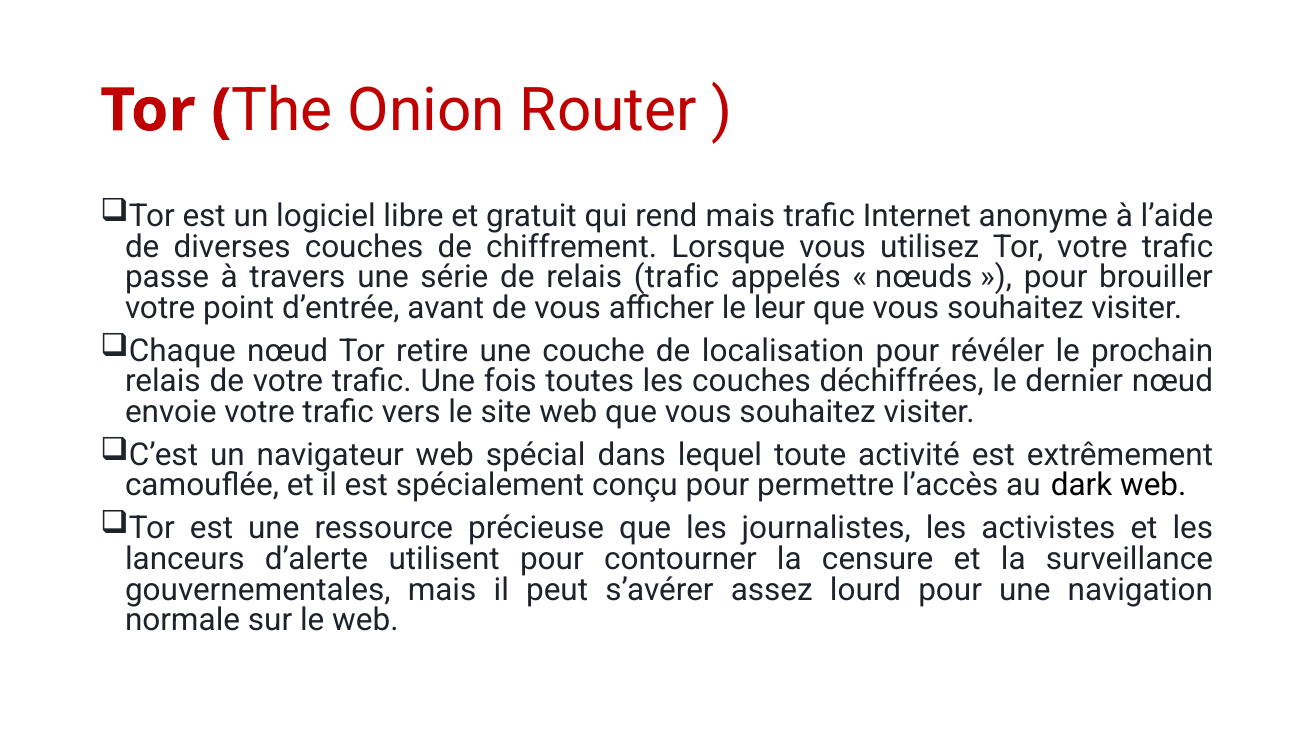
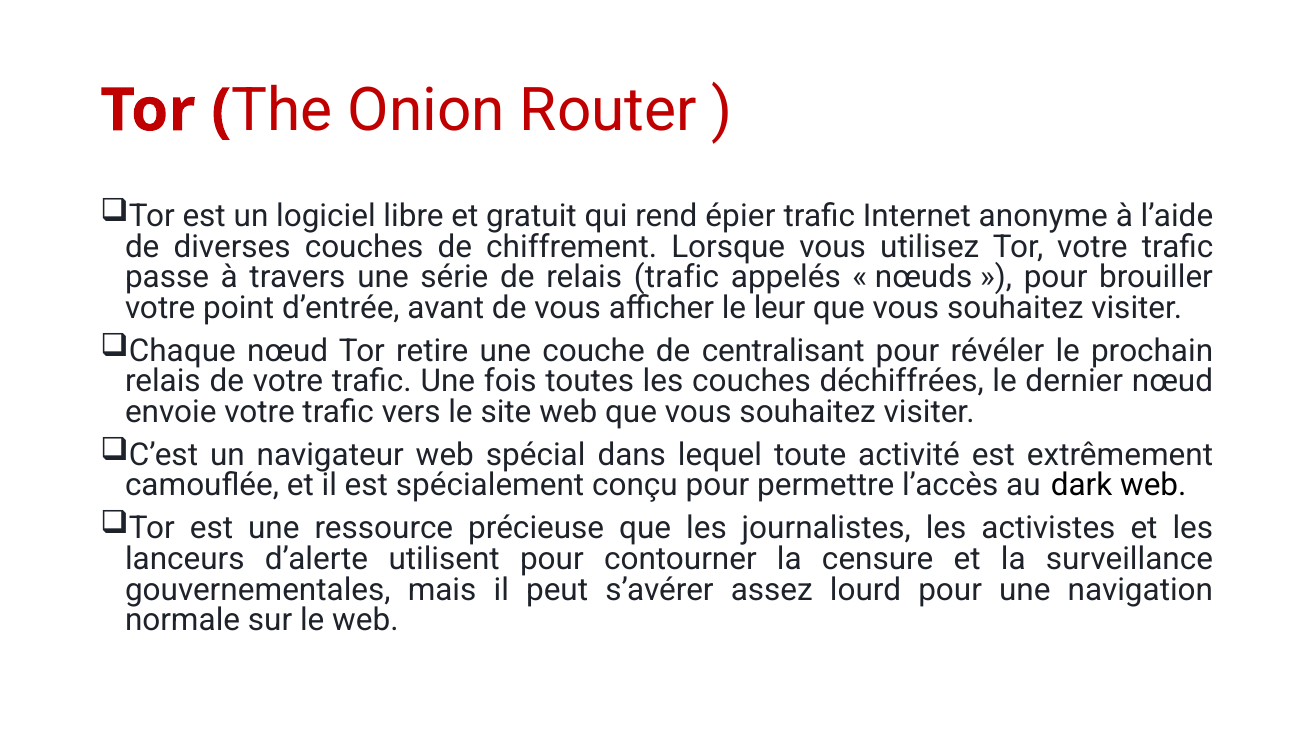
rend mais: mais -> épier
localisation: localisation -> centralisant
